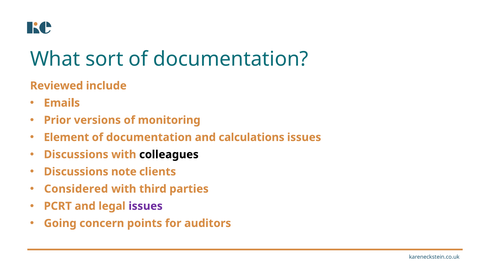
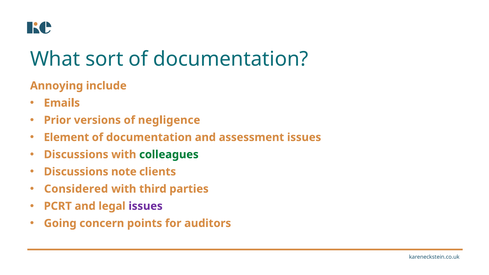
Reviewed: Reviewed -> Annoying
monitoring: monitoring -> negligence
calculations: calculations -> assessment
colleagues colour: black -> green
